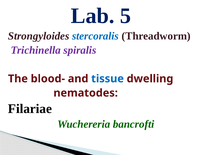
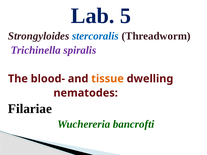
tissue colour: blue -> orange
